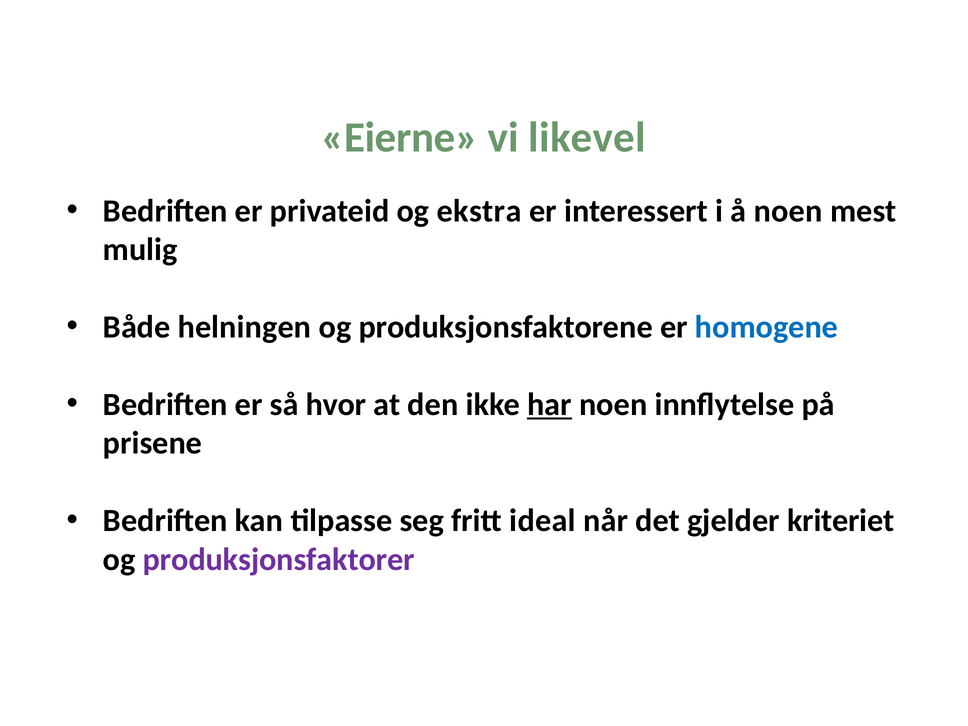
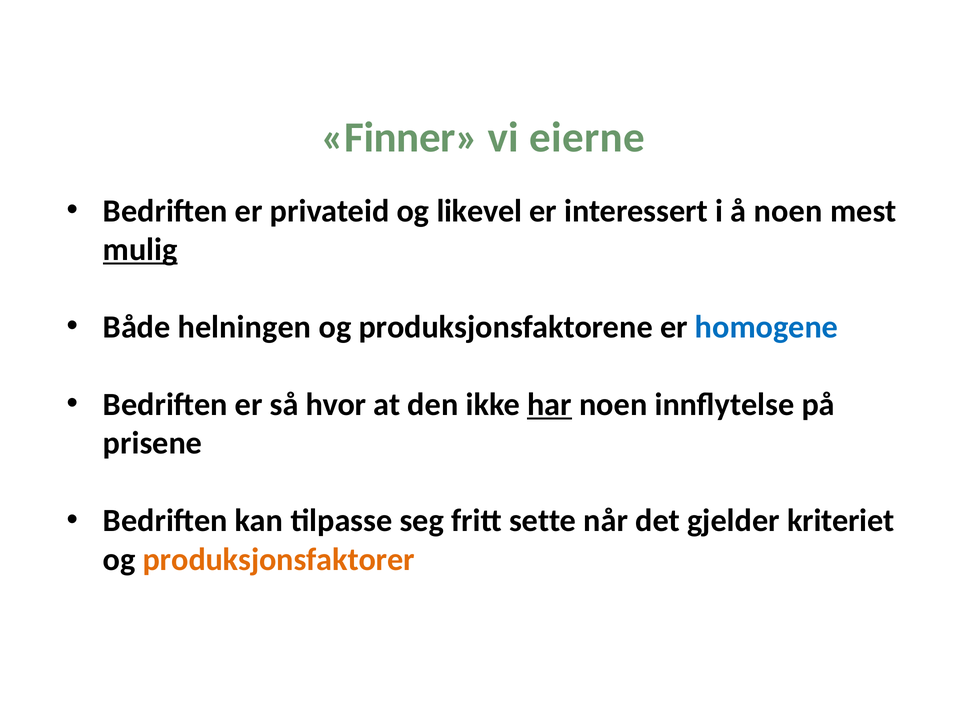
Eierne: Eierne -> Finner
likevel: likevel -> eierne
ekstra: ekstra -> likevel
mulig underline: none -> present
ideal: ideal -> sette
produksjonsfaktorer colour: purple -> orange
